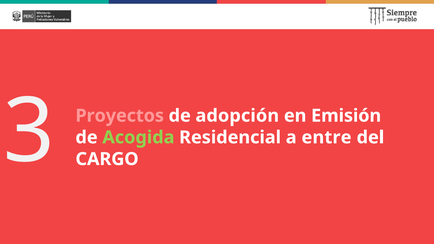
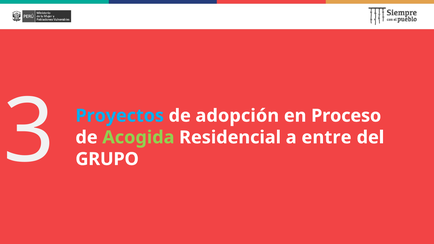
Proyectos colour: pink -> light blue
Emisión: Emisión -> Proceso
CARGO: CARGO -> GRUPO
